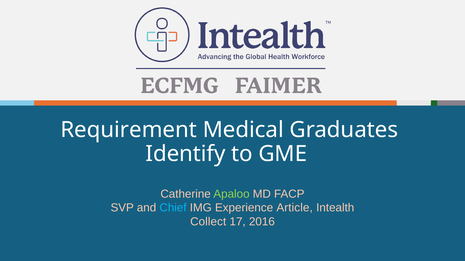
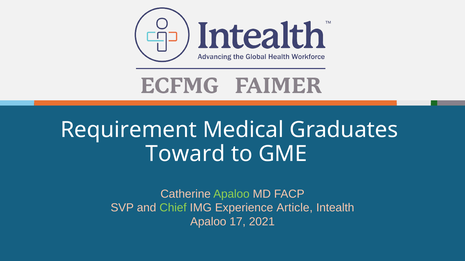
Identify: Identify -> Toward
Chief colour: light blue -> light green
Collect at (208, 222): Collect -> Apaloo
2016: 2016 -> 2021
